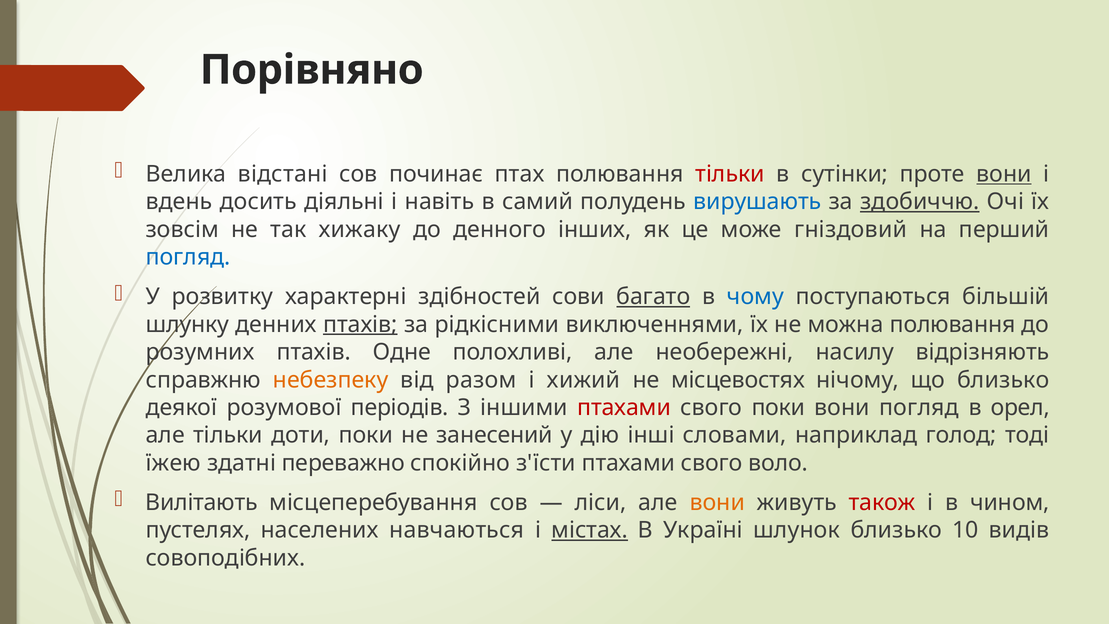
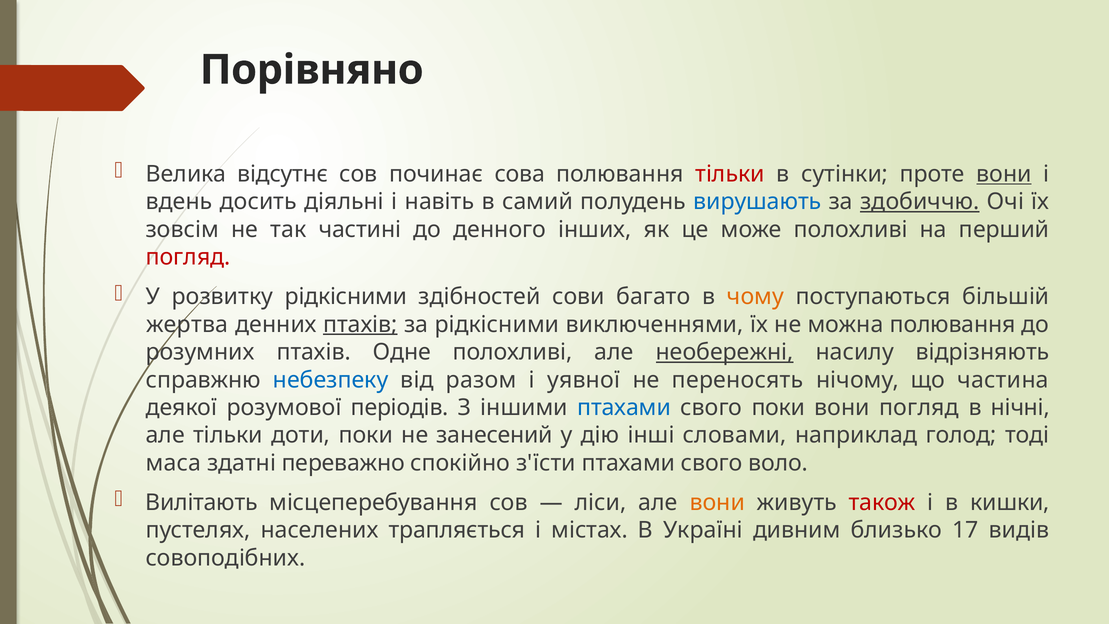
відстані: відстані -> відсутнє
птах: птах -> сова
хижаку: хижаку -> частині
може гніздовий: гніздовий -> полохливі
погляд at (188, 257) colour: blue -> red
розвитку характерні: характерні -> рідкісними
багато underline: present -> none
чому colour: blue -> orange
шлунку: шлунку -> жертва
необережні underline: none -> present
небезпеку colour: orange -> blue
хижий: хижий -> уявної
місцевостях: місцевостях -> переносять
що близько: близько -> частина
птахами at (624, 407) colour: red -> blue
орел: орел -> нічні
їжею: їжею -> маса
чином: чином -> кишки
навчаються: навчаються -> трапляється
містах underline: present -> none
шлунок: шлунок -> дивним
10: 10 -> 17
